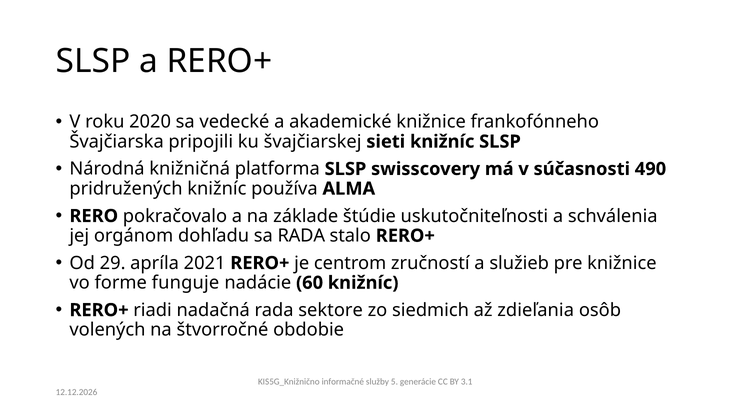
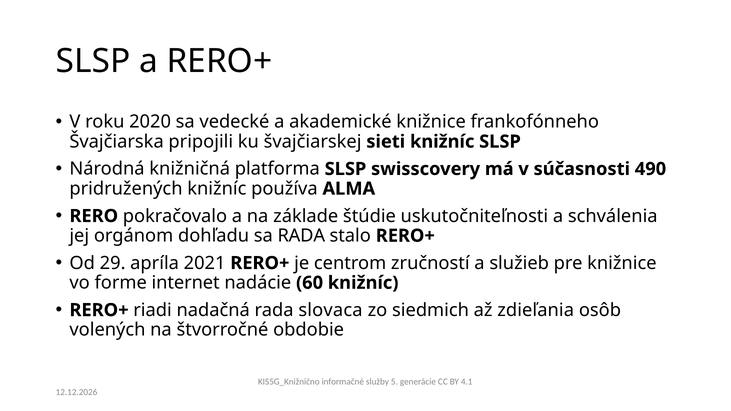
funguje: funguje -> internet
sektore: sektore -> slovaca
3.1: 3.1 -> 4.1
